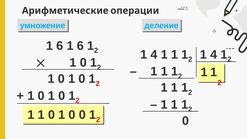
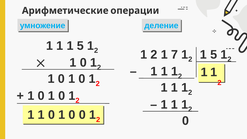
6 at (60, 46): 6 -> 1
6 at (80, 46): 6 -> 5
4 at (154, 55): 4 -> 2
1 at (175, 55): 1 -> 7
4 at (214, 55): 4 -> 5
